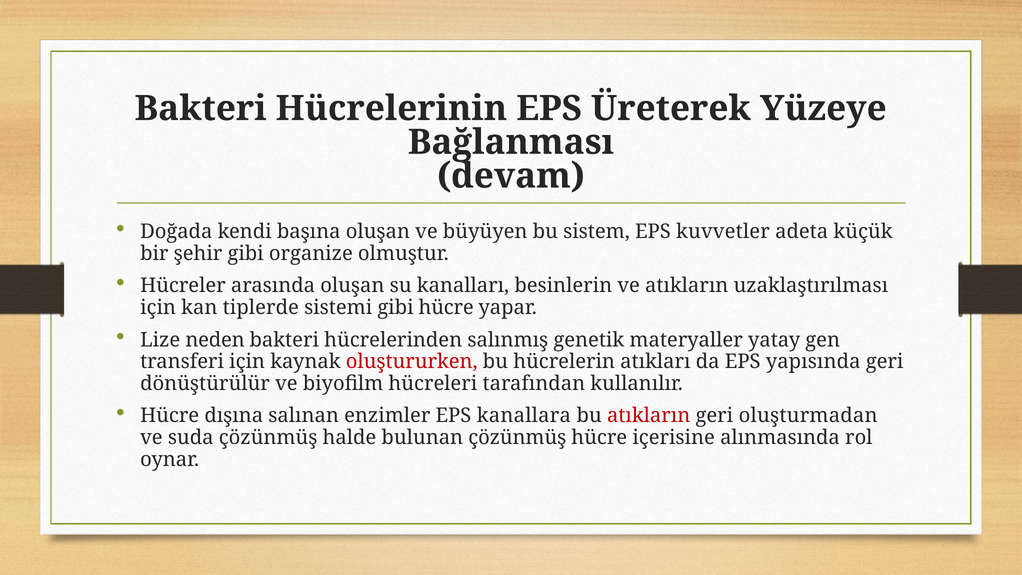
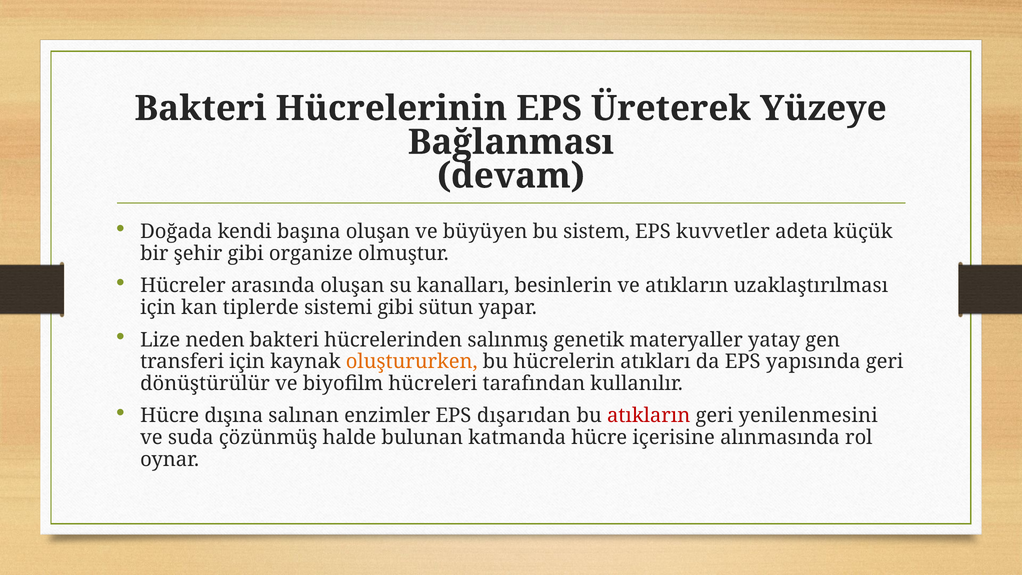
gibi hücre: hücre -> sütun
oluştururken colour: red -> orange
kanallara: kanallara -> dışarıdan
oluşturmadan: oluşturmadan -> yenilenmesini
bulunan çözünmüş: çözünmüş -> katmanda
